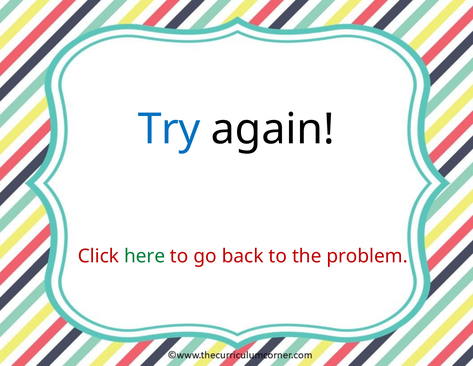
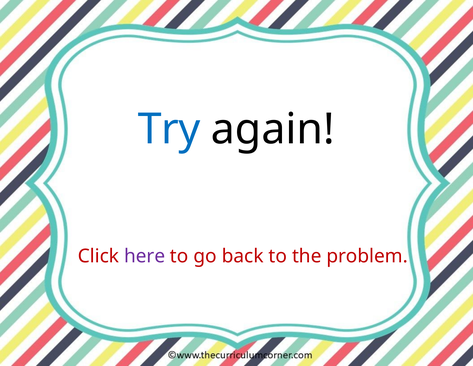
here colour: green -> purple
